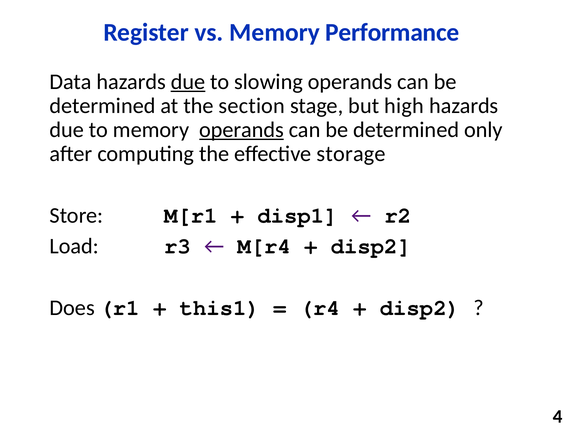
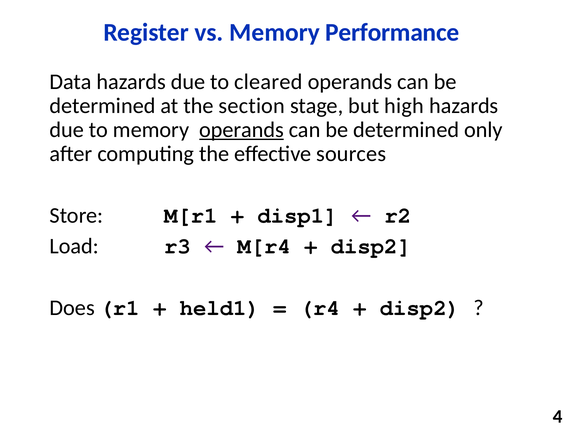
due at (188, 82) underline: present -> none
slowing: slowing -> cleared
storage: storage -> sources
this1: this1 -> held1
